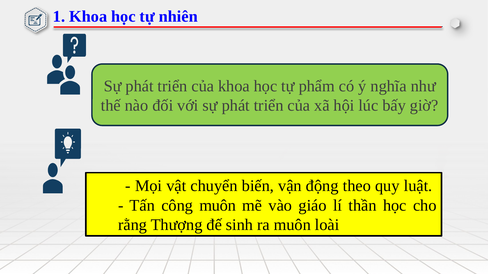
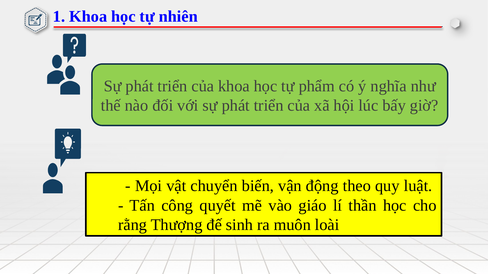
công muôn: muôn -> quyết
